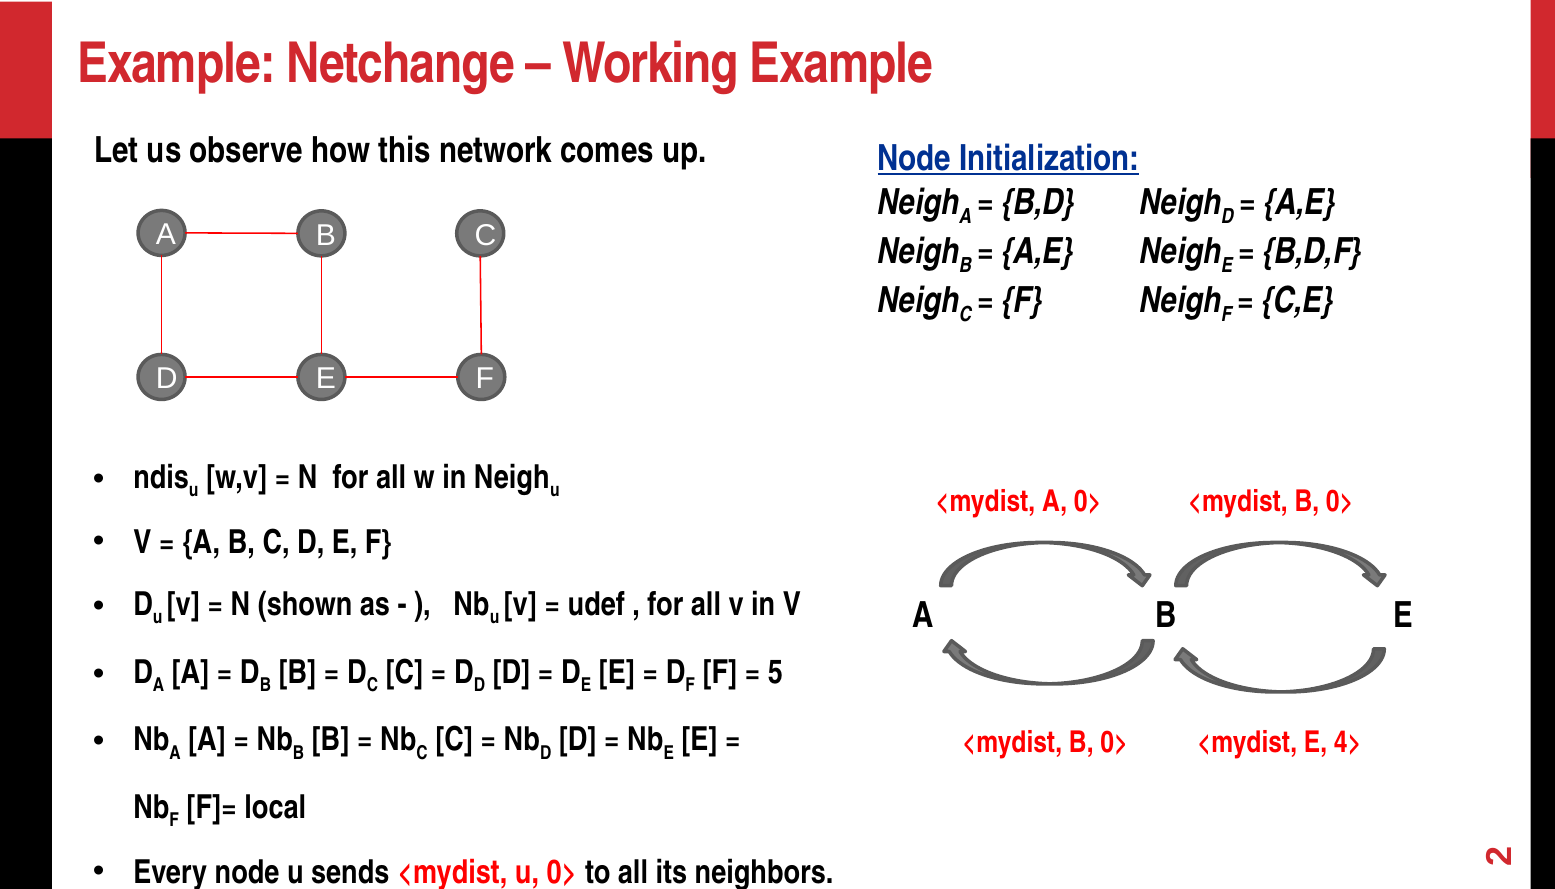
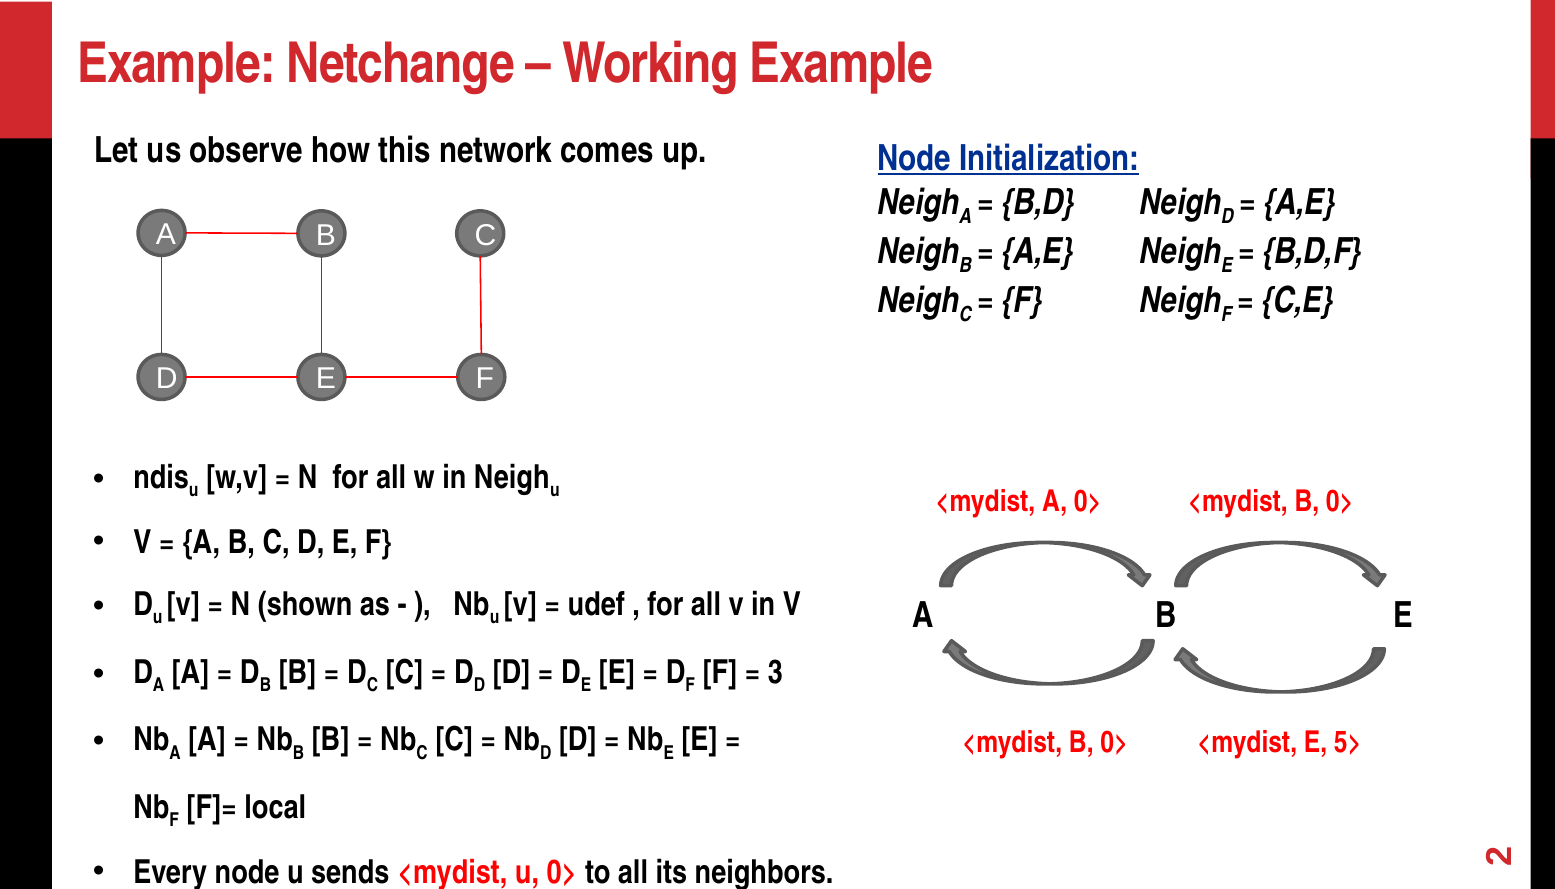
5: 5 -> 3
4>: 4> -> 5>
